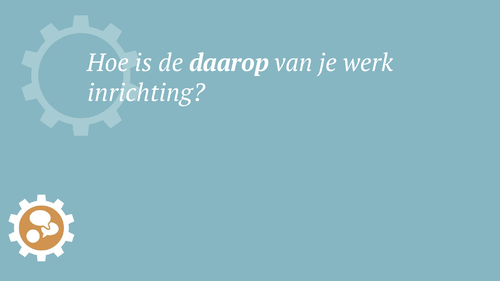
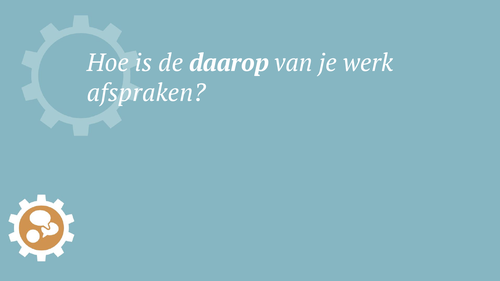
inrichting: inrichting -> afspraken
